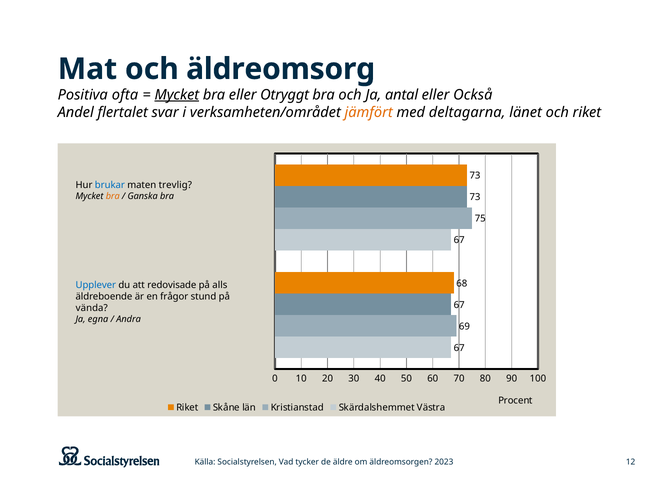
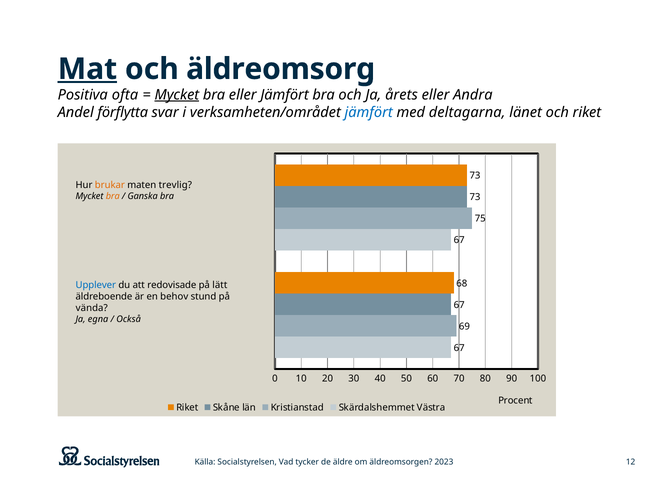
Mat underline: none -> present
eller Otryggt: Otryggt -> Jämfört
antal: antal -> årets
Också: Också -> Andra
flertalet: flertalet -> förflytta
jämfört at (369, 112) colour: orange -> blue
brukar colour: blue -> orange
alls: alls -> lätt
frågor: frågor -> behov
Andra: Andra -> Också
